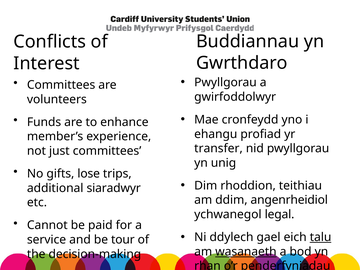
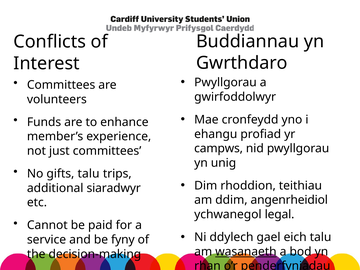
transfer: transfer -> campws
gifts lose: lose -> talu
talu at (321, 237) underline: present -> none
tour: tour -> fyny
